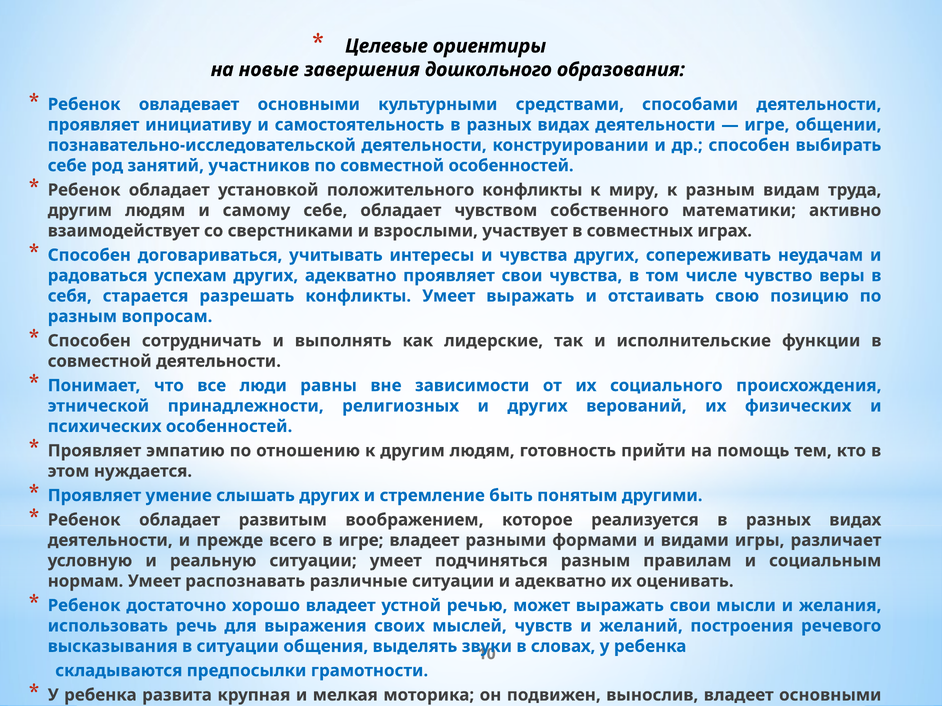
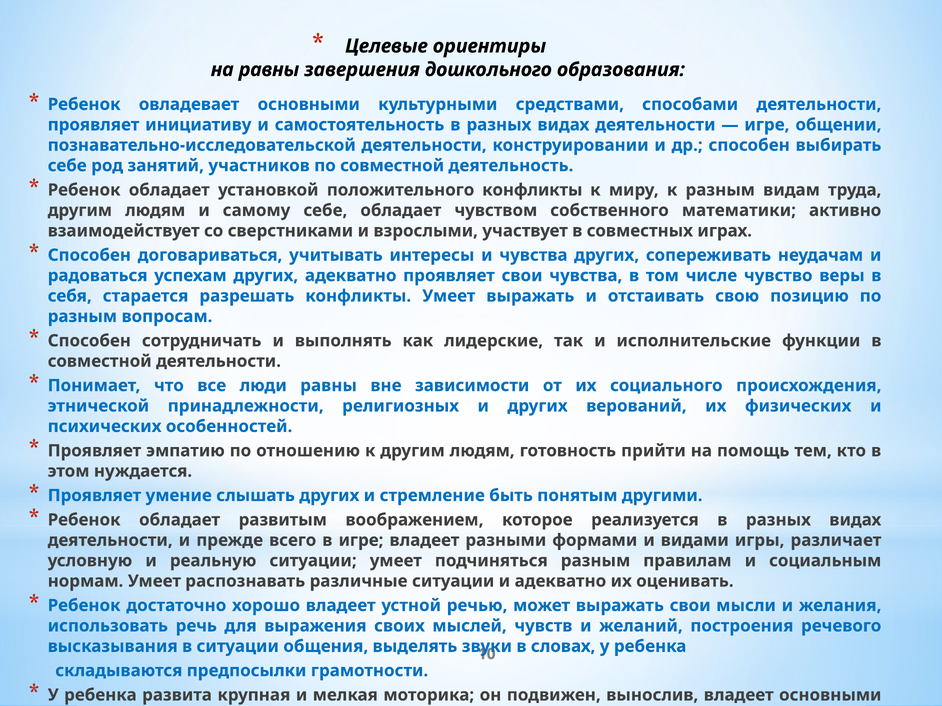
на новые: новые -> равны
совместной особенностей: особенностей -> деятельность
